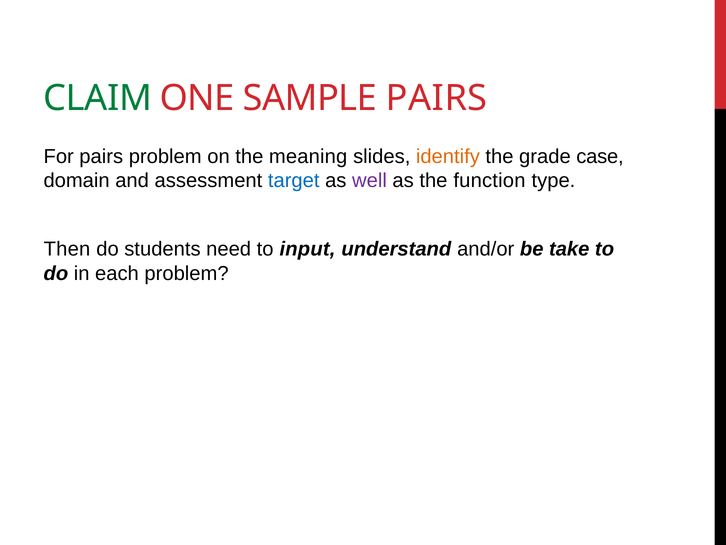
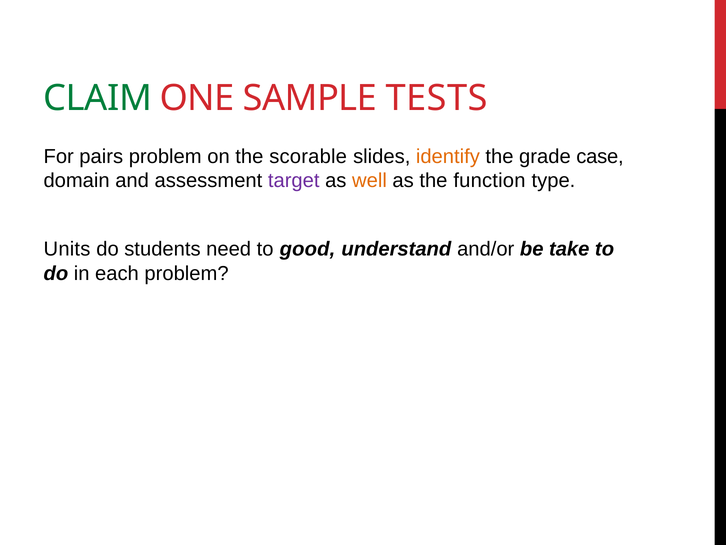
SAMPLE PAIRS: PAIRS -> TESTS
meaning: meaning -> scorable
target colour: blue -> purple
well colour: purple -> orange
Then: Then -> Units
input: input -> good
